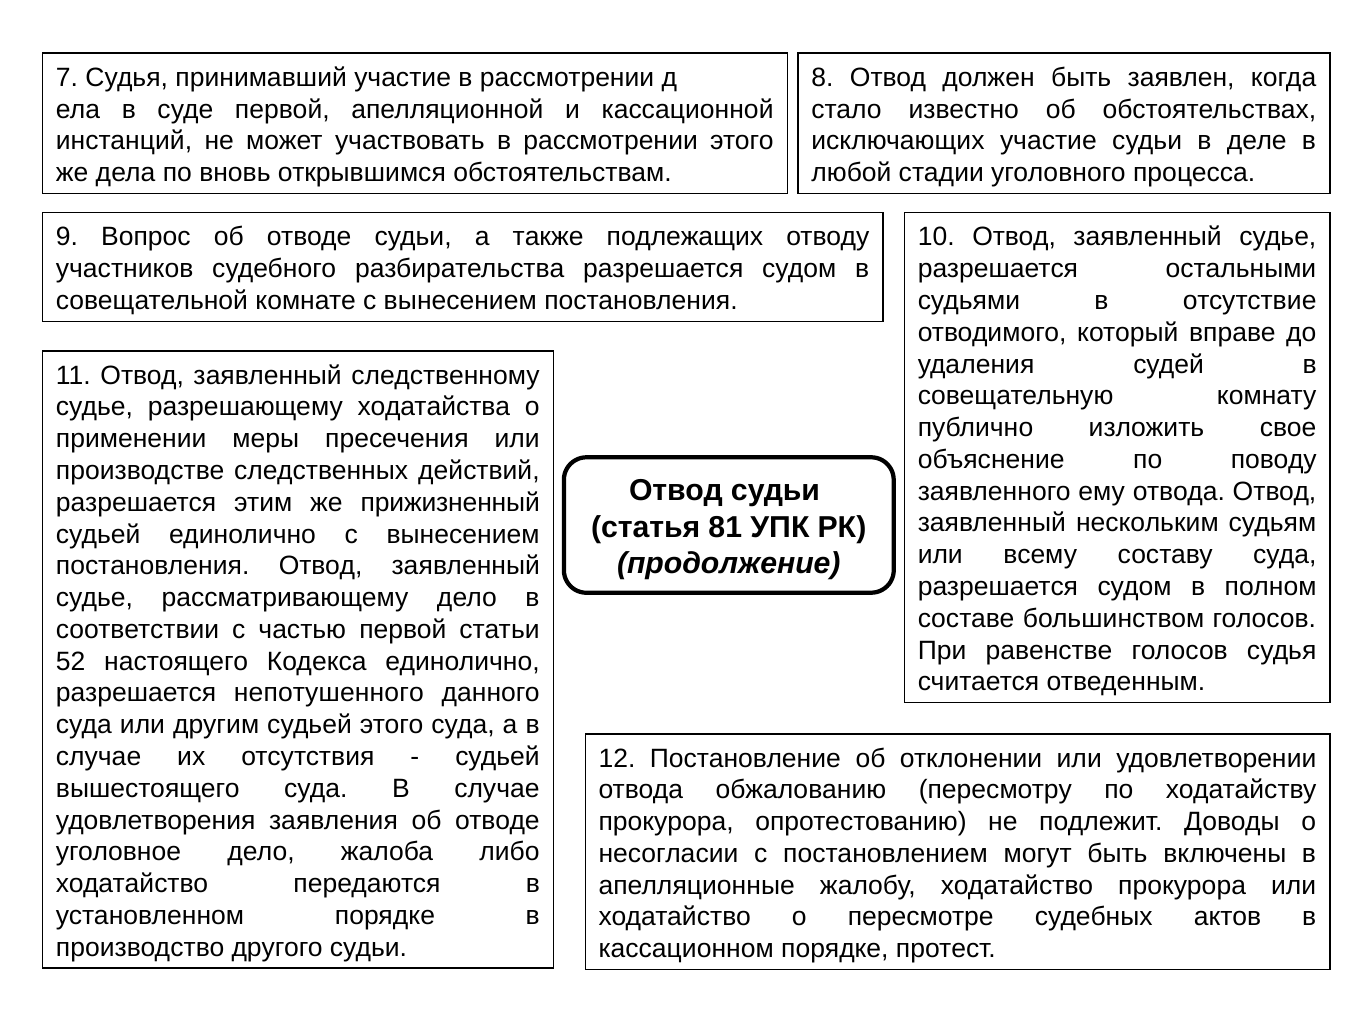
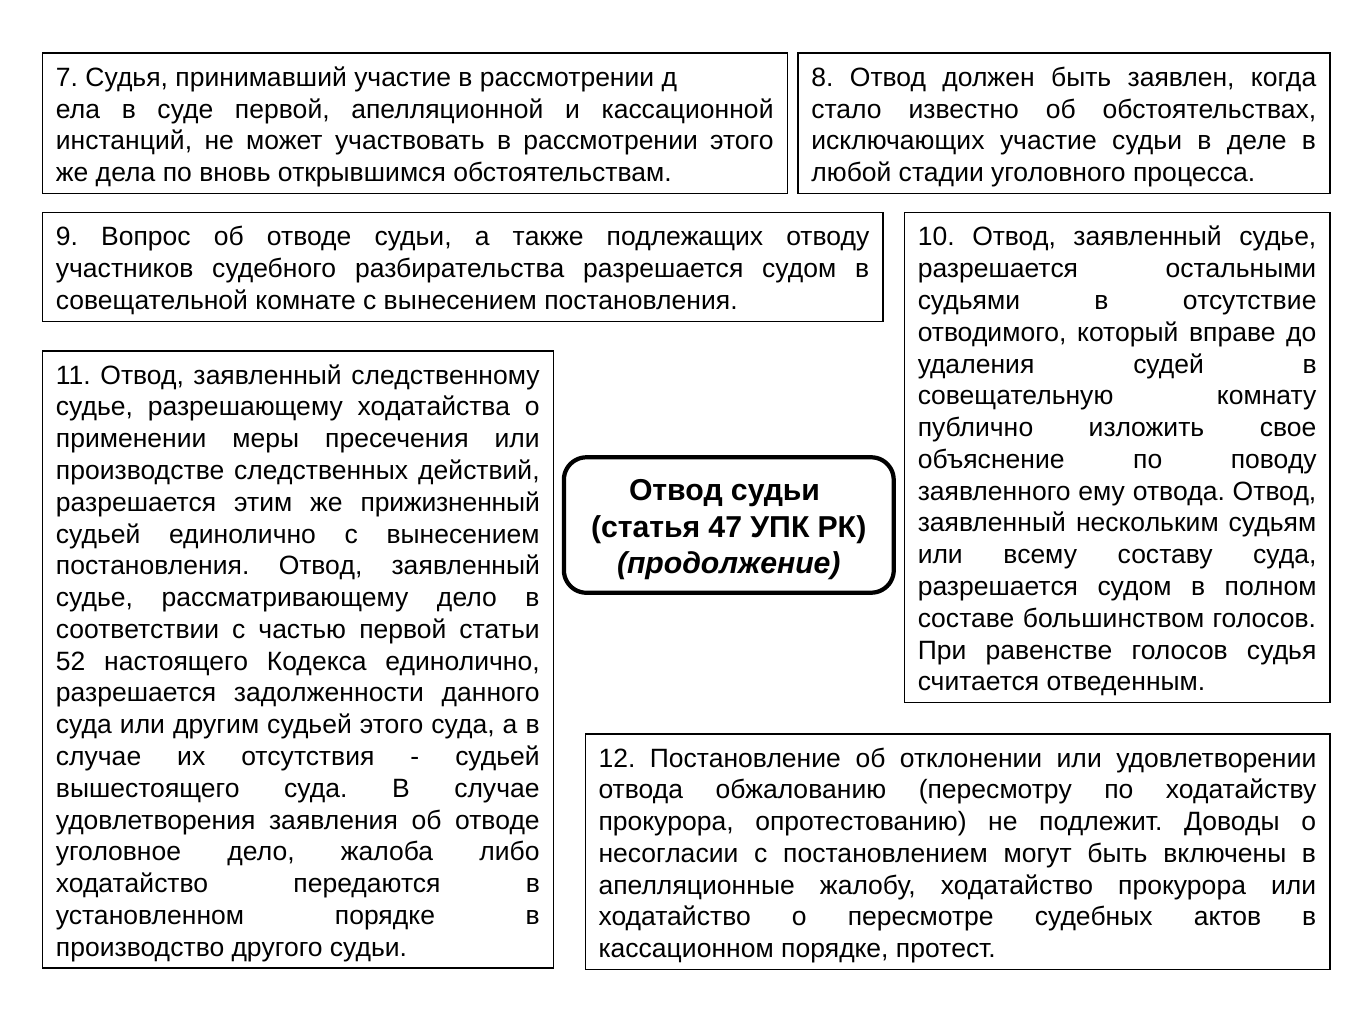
81: 81 -> 47
непотушенного: непотушенного -> задолженности
